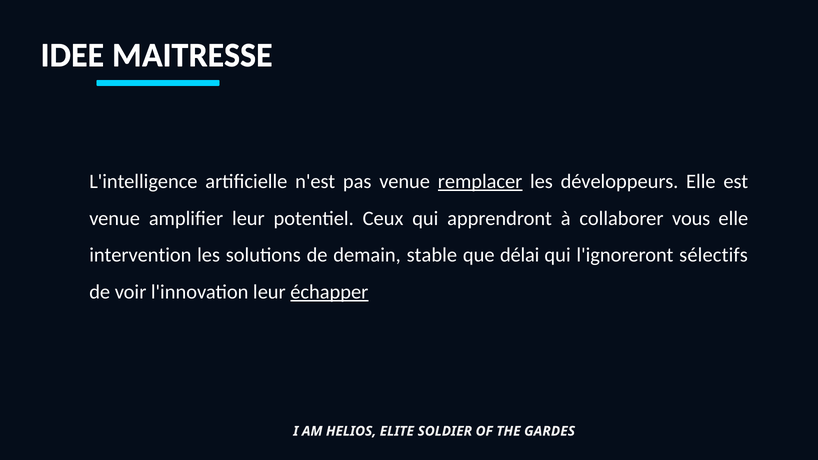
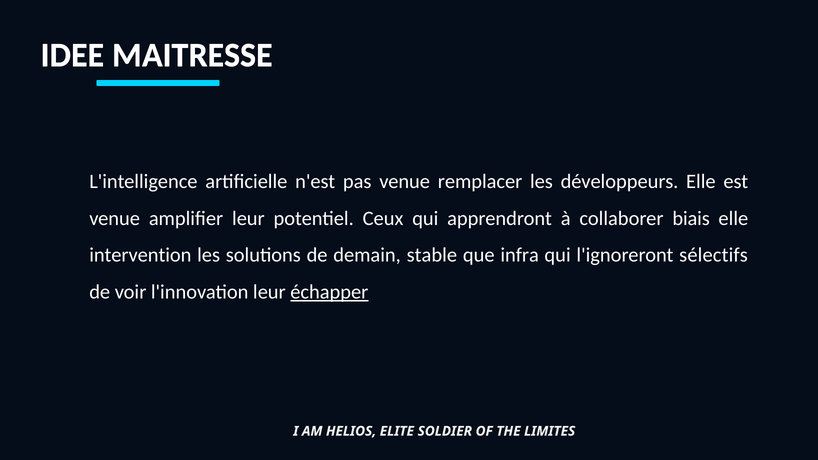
remplacer underline: present -> none
vous: vous -> biais
délai: délai -> infra
GARDES: GARDES -> LIMITES
